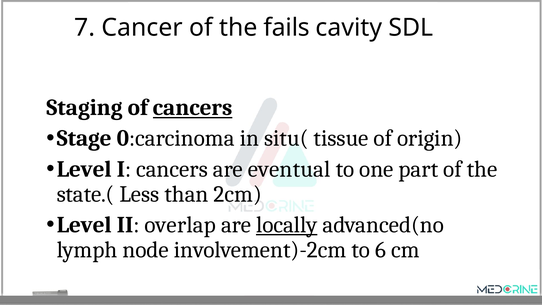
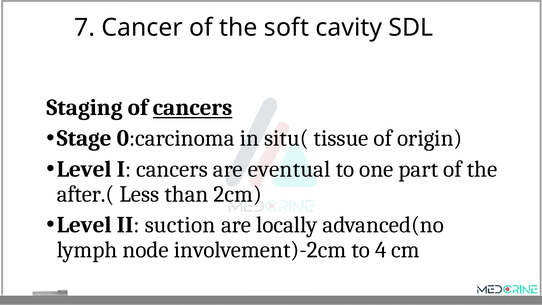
fails: fails -> soft
state.(: state.( -> after.(
overlap: overlap -> suction
locally underline: present -> none
6: 6 -> 4
